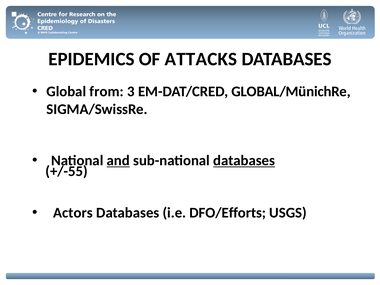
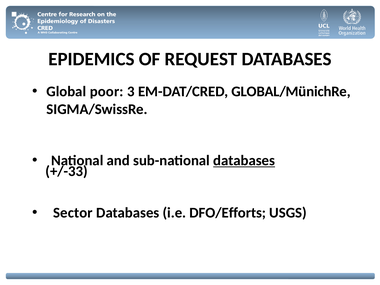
ATTACKS: ATTACKS -> REQUEST
from: from -> poor
and underline: present -> none
+/-55: +/-55 -> +/-33
Actors: Actors -> Sector
